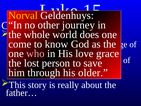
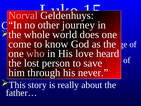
Norval colour: yellow -> pink
grace: grace -> heard
his older: older -> never
